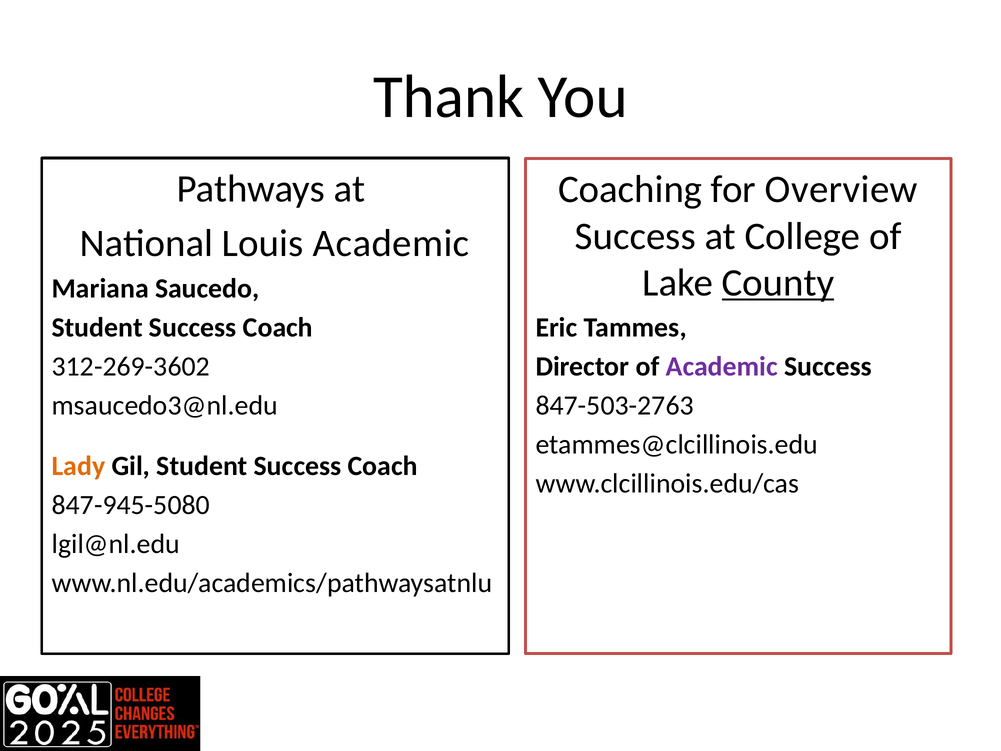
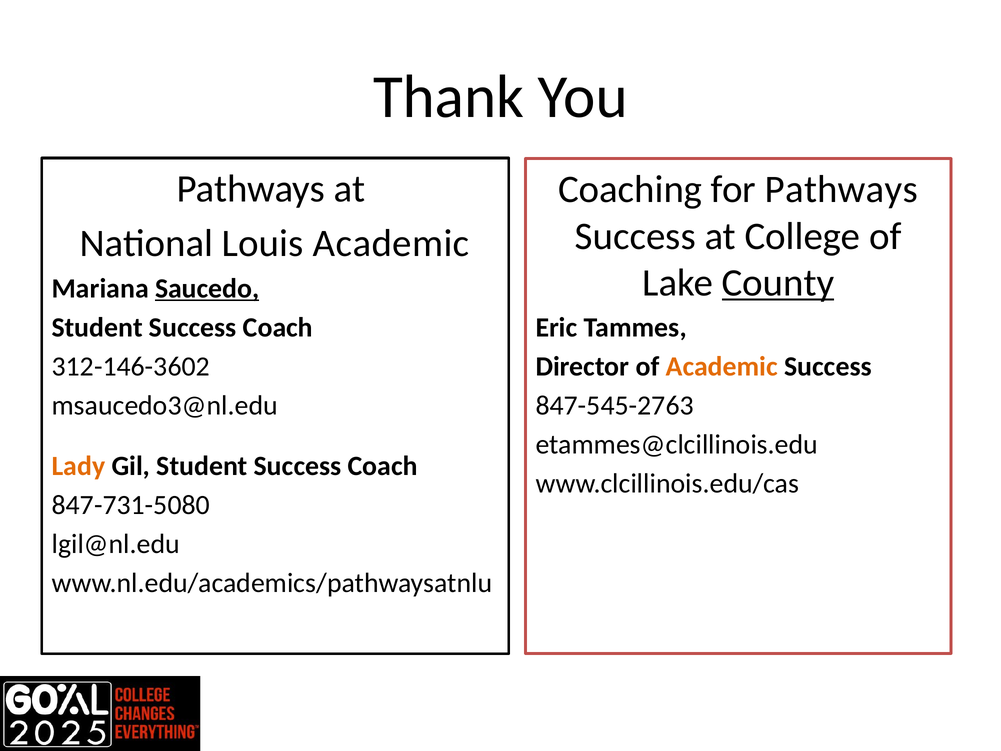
for Overview: Overview -> Pathways
Saucedo underline: none -> present
312-269-3602: 312-269-3602 -> 312-146-3602
Academic at (722, 367) colour: purple -> orange
847-503-2763: 847-503-2763 -> 847-545-2763
847-945-5080: 847-945-5080 -> 847-731-5080
